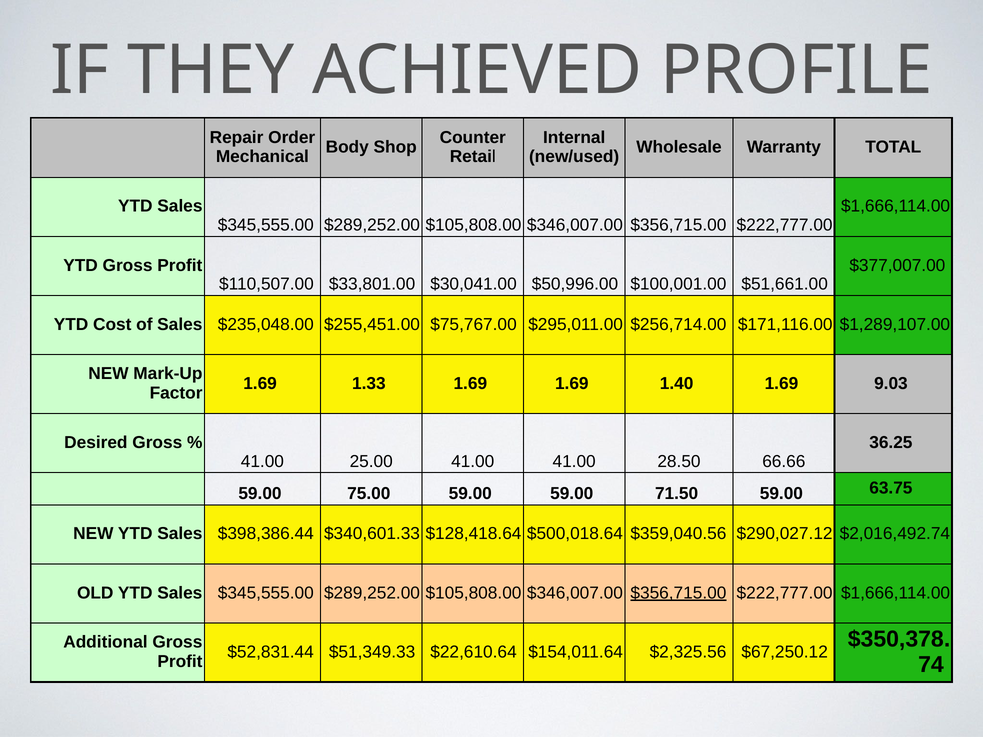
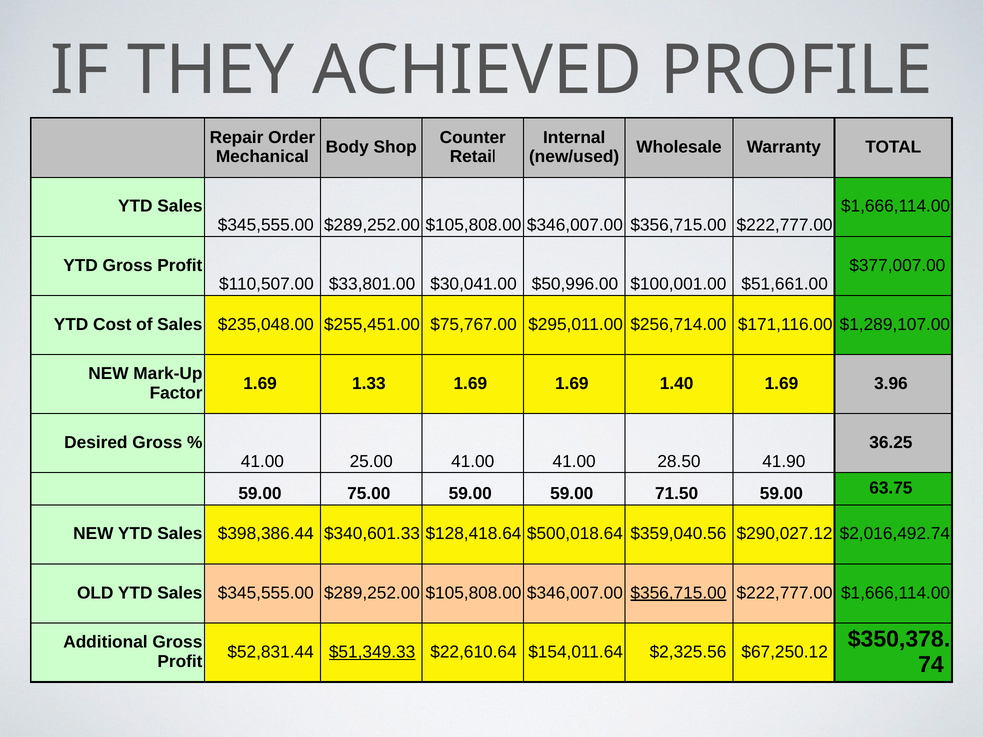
9.03: 9.03 -> 3.96
66.66: 66.66 -> 41.90
$51,349.33 underline: none -> present
